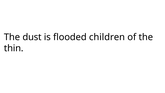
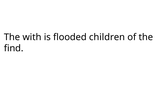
dust: dust -> with
thin: thin -> find
